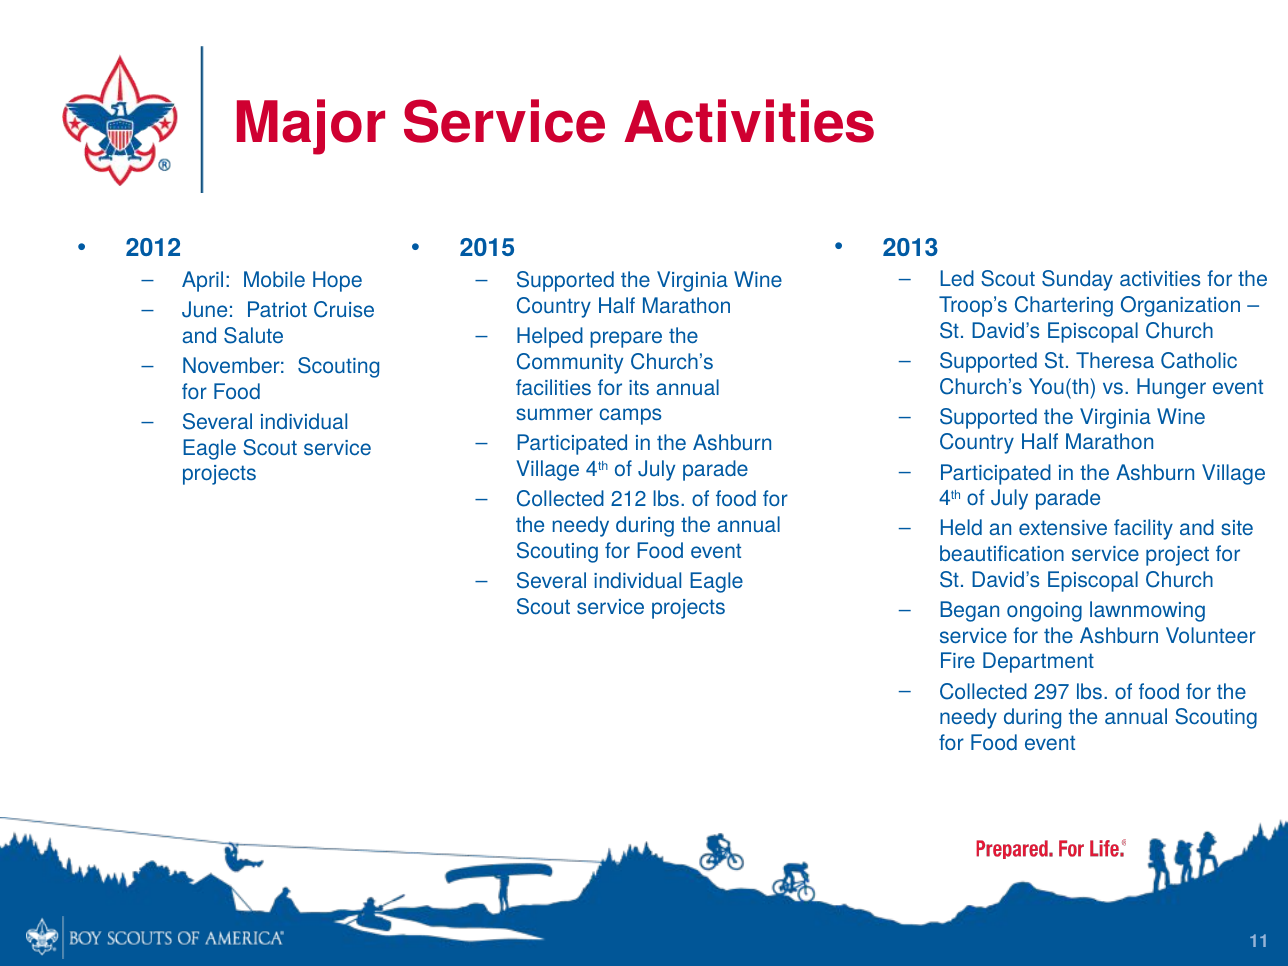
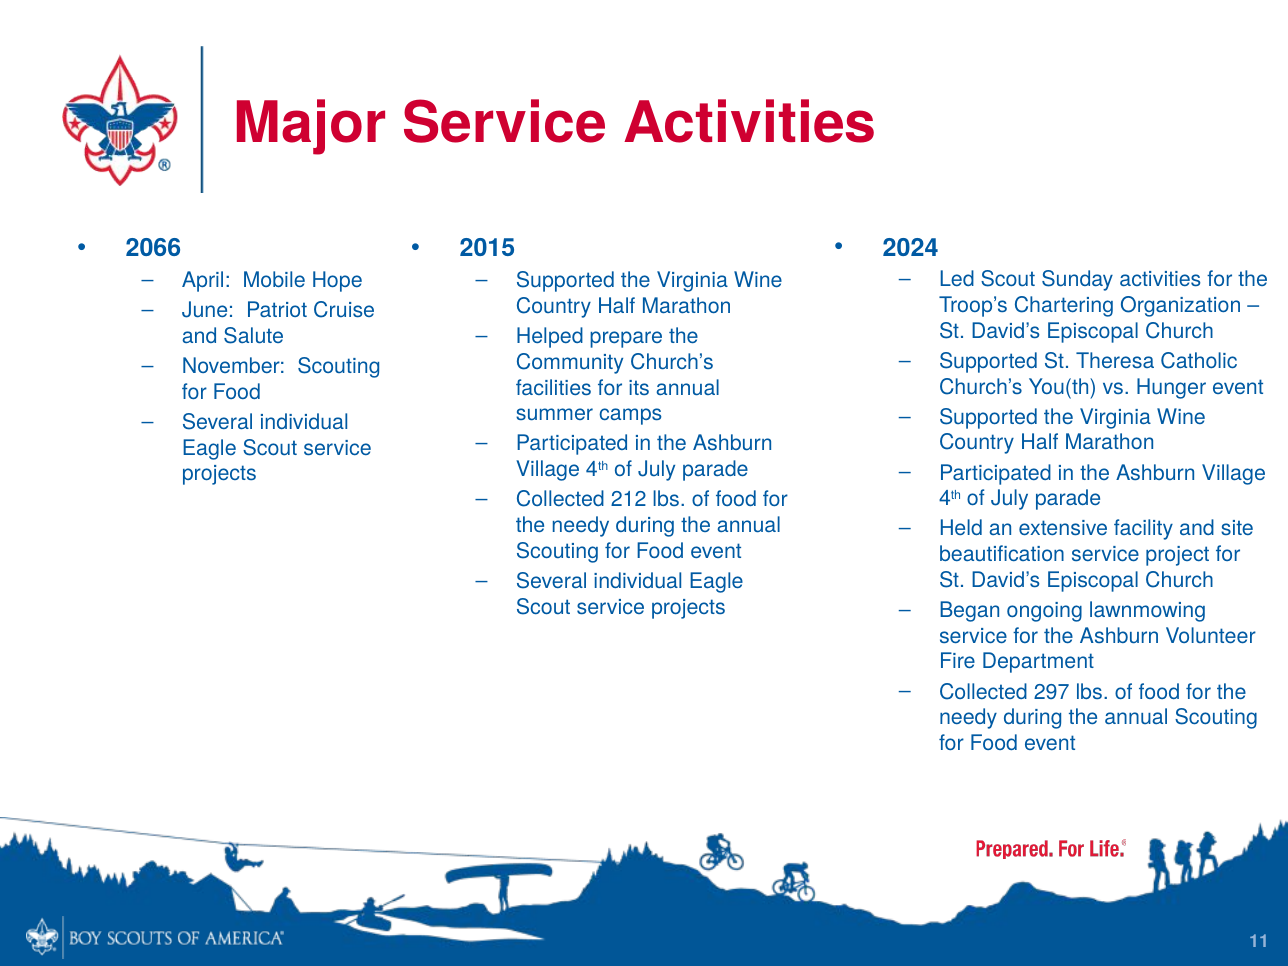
2013: 2013 -> 2024
2012: 2012 -> 2066
